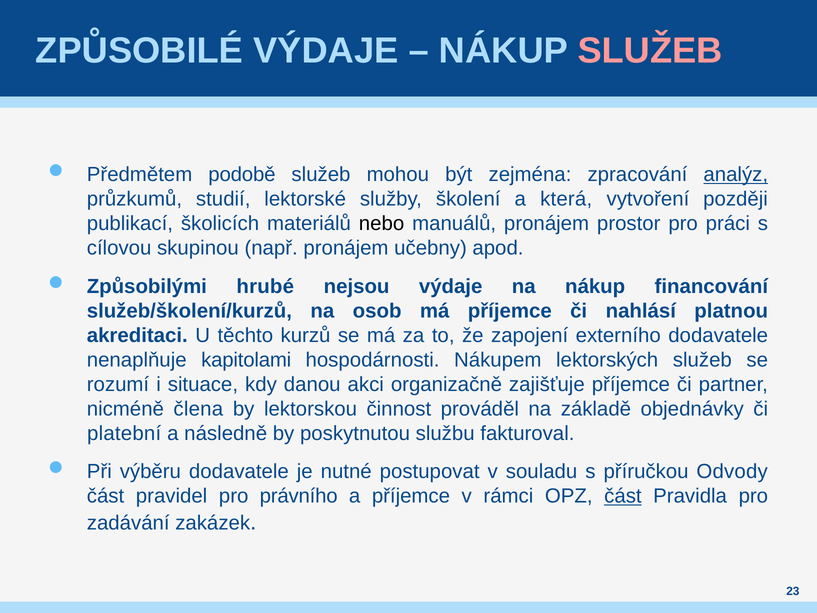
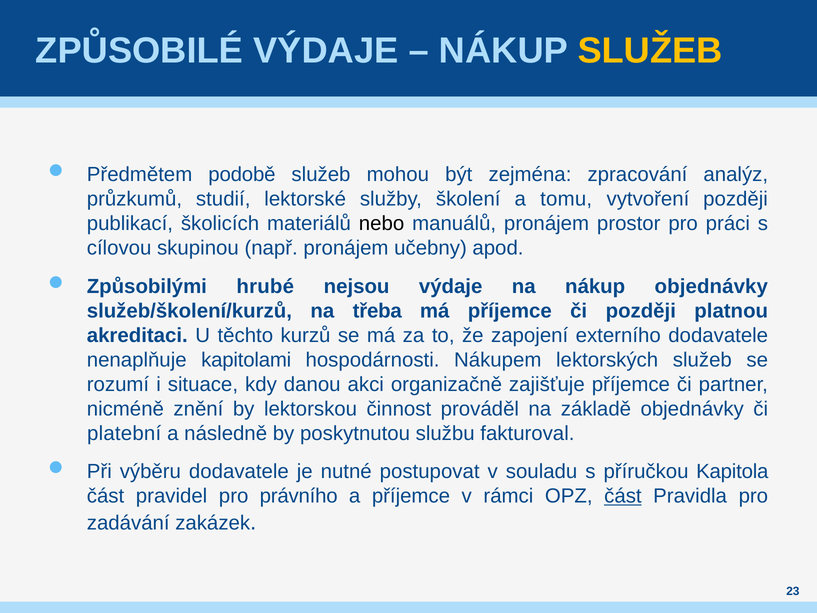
SLUŽEB at (650, 51) colour: pink -> yellow
analýz underline: present -> none
která: která -> tomu
nákup financování: financování -> objednávky
osob: osob -> třeba
či nahlásí: nahlásí -> později
člena: člena -> znění
Odvody: Odvody -> Kapitola
